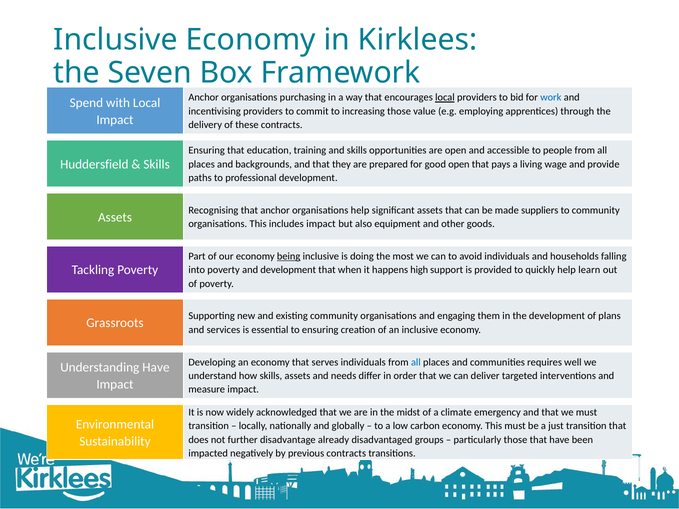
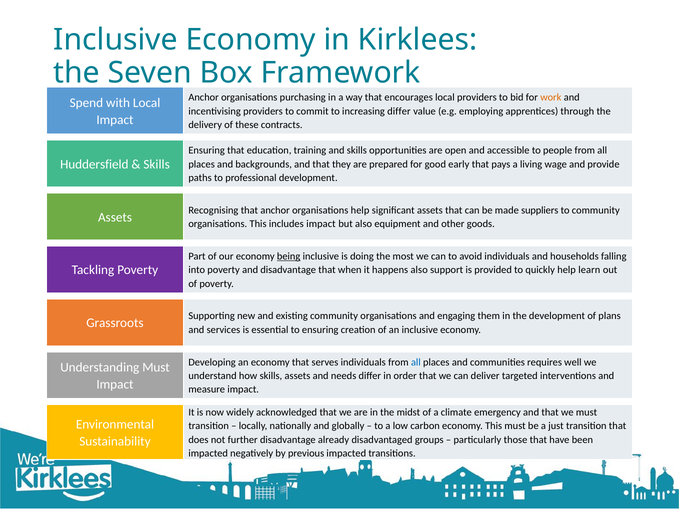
local at (445, 98) underline: present -> none
work colour: blue -> orange
increasing those: those -> differ
good open: open -> early
and development: development -> disadvantage
happens high: high -> also
Understanding Have: Have -> Must
previous contracts: contracts -> impacted
